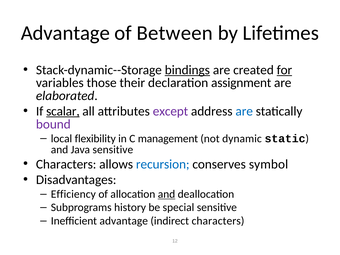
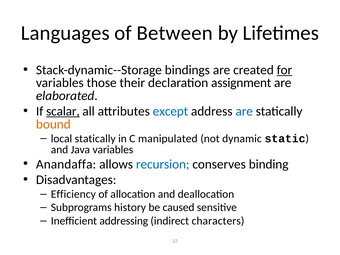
Advantage at (65, 33): Advantage -> Languages
bindings underline: present -> none
except colour: purple -> blue
bound colour: purple -> orange
local flexibility: flexibility -> statically
management: management -> manipulated
Java sensitive: sensitive -> variables
Characters at (66, 164): Characters -> Anandaffa
symbol: symbol -> binding
and at (167, 194) underline: present -> none
special: special -> caused
Inefficient advantage: advantage -> addressing
